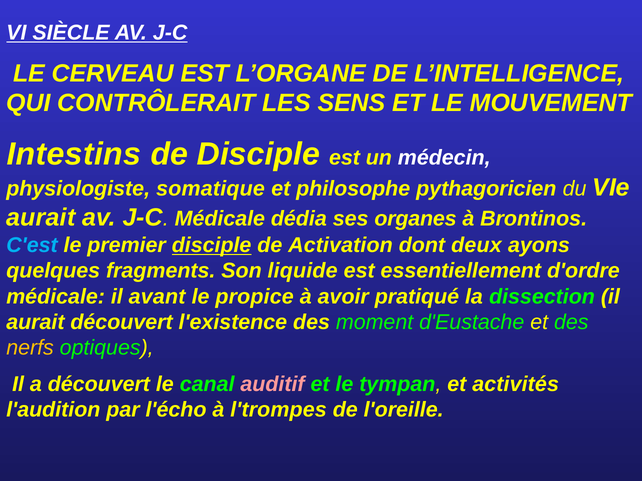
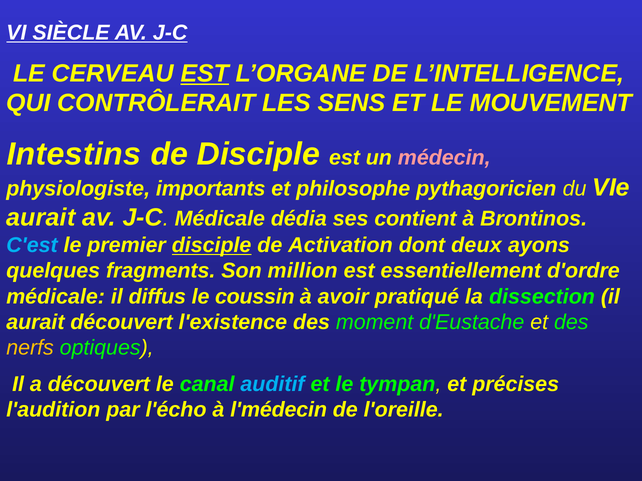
EST at (205, 73) underline: none -> present
médecin colour: white -> pink
somatique: somatique -> importants
organes: organes -> contient
liquide: liquide -> million
avant: avant -> diffus
propice: propice -> coussin
auditif colour: pink -> light blue
activités: activités -> précises
l'trompes: l'trompes -> l'médecin
